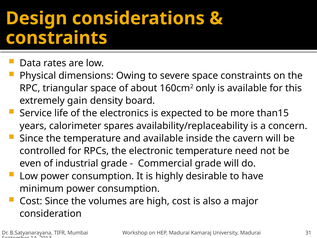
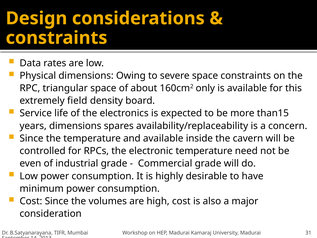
gain: gain -> field
years calorimeter: calorimeter -> dimensions
